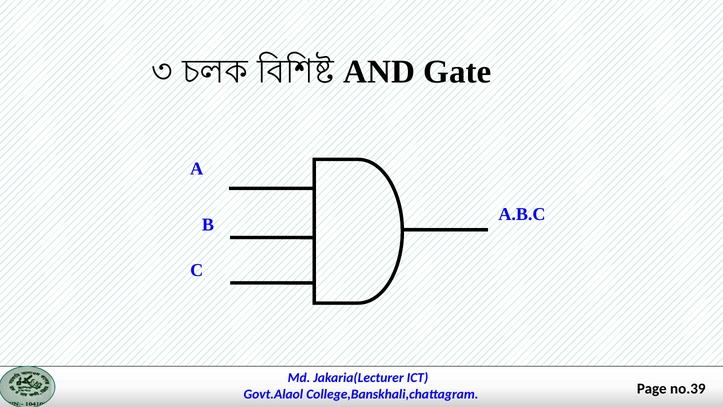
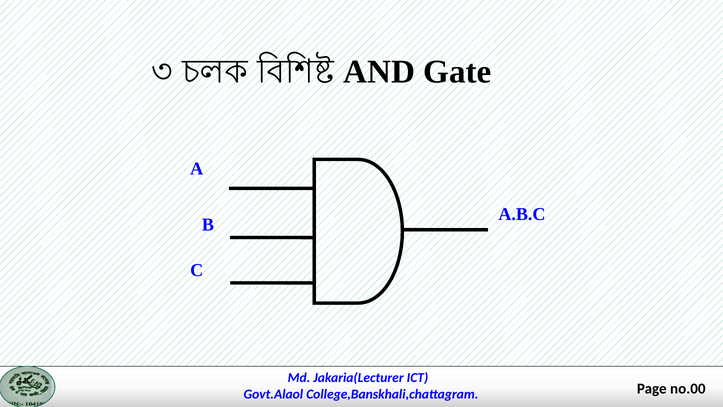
no.39: no.39 -> no.00
